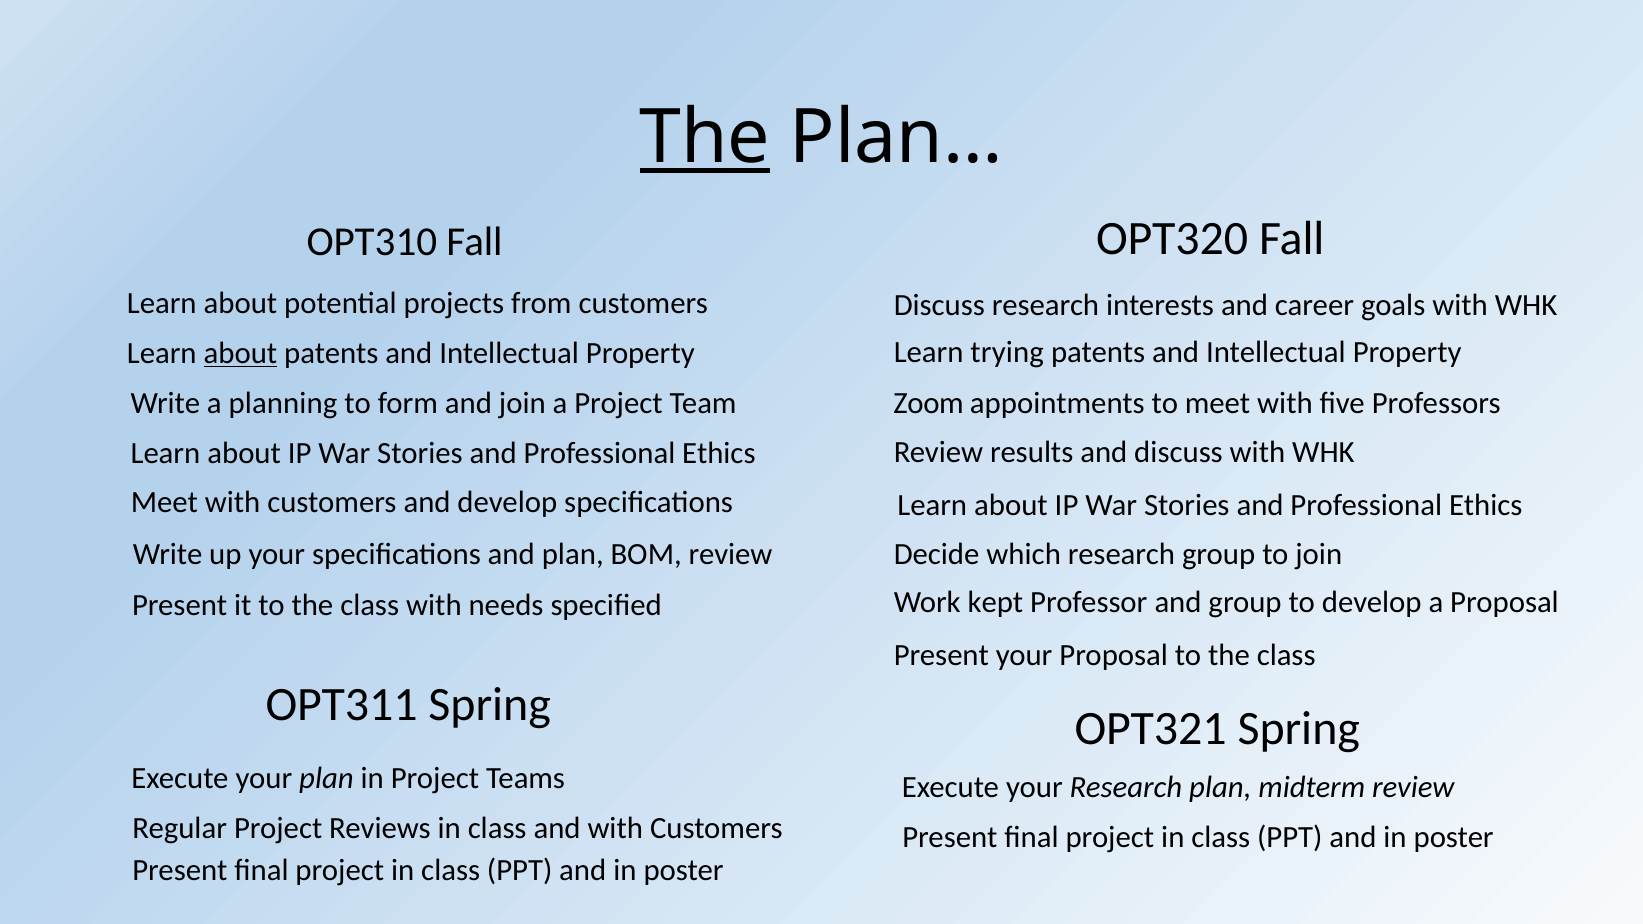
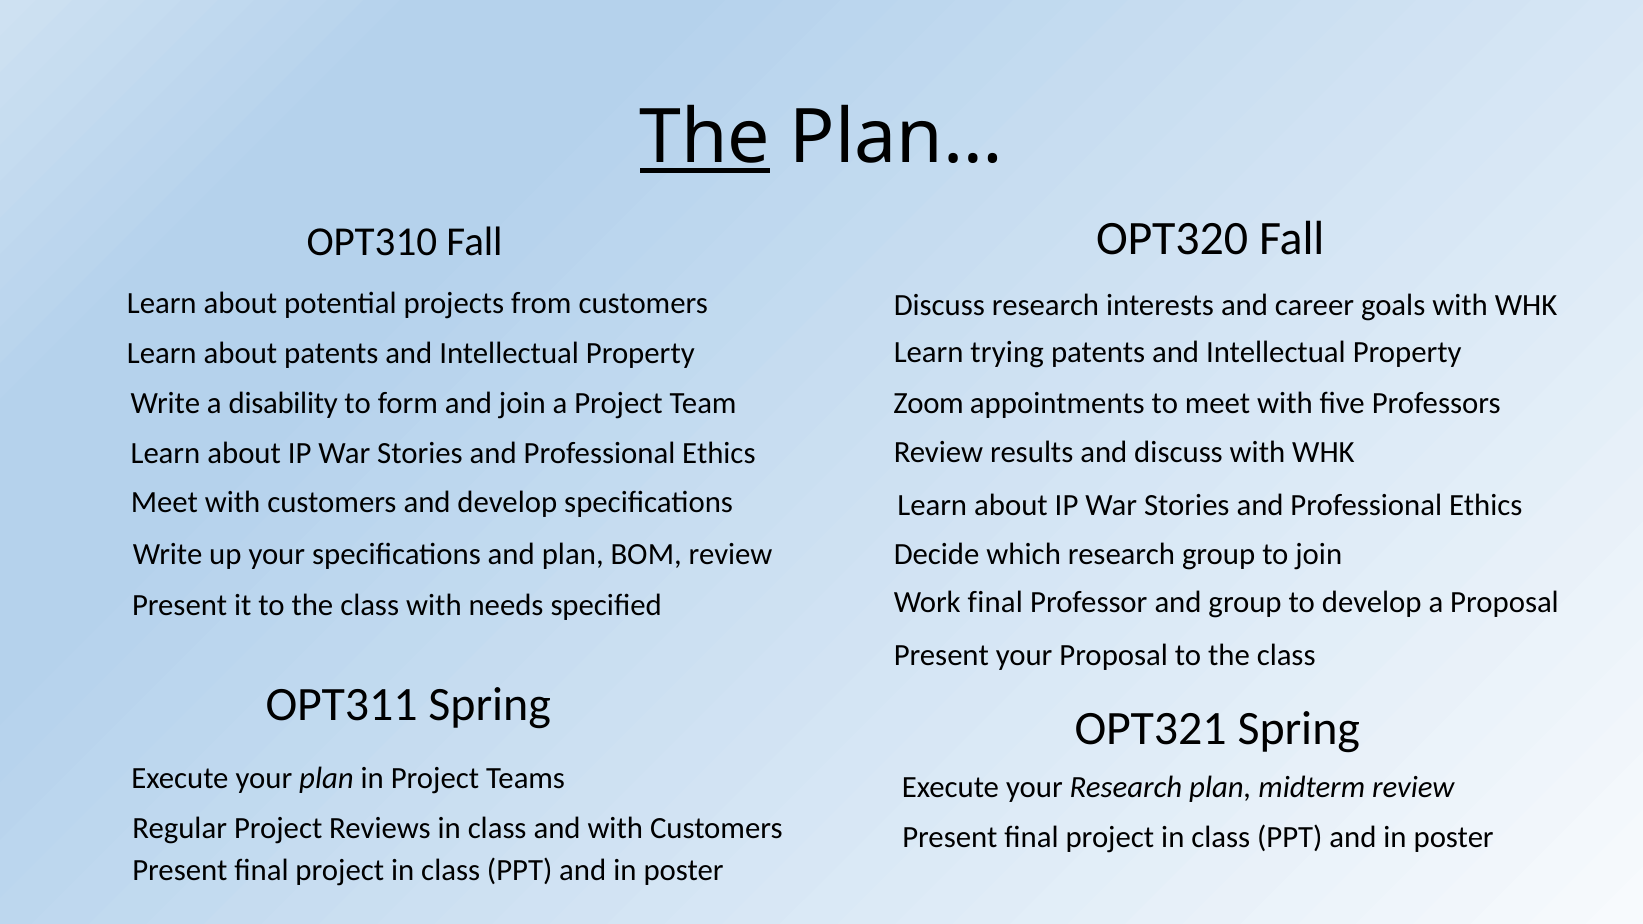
about at (240, 353) underline: present -> none
planning: planning -> disability
Work kept: kept -> final
